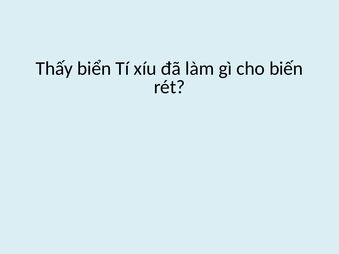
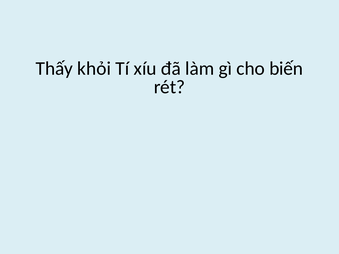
biển: biển -> khỏi
